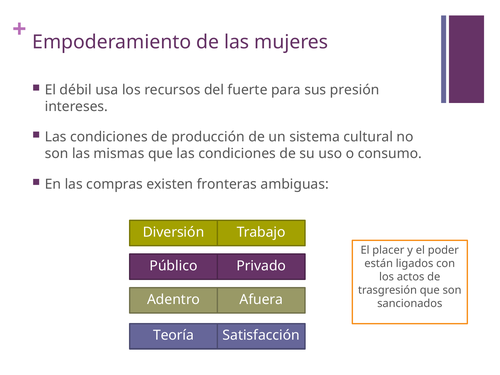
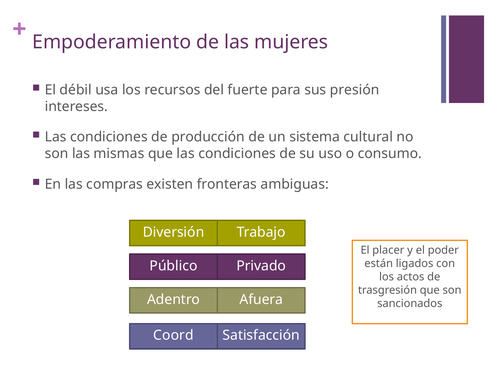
Teoría: Teoría -> Coord
